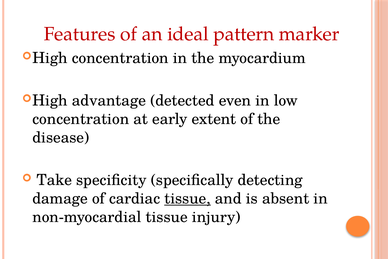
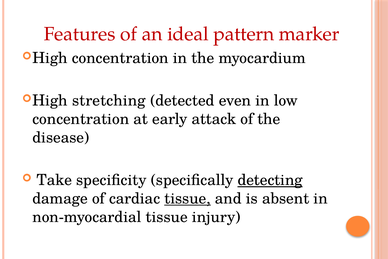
advantage: advantage -> stretching
extent: extent -> attack
detecting underline: none -> present
